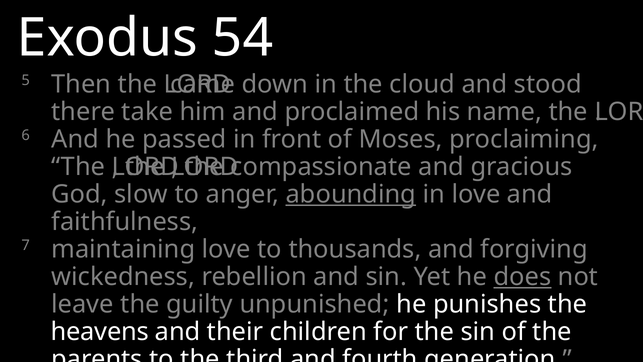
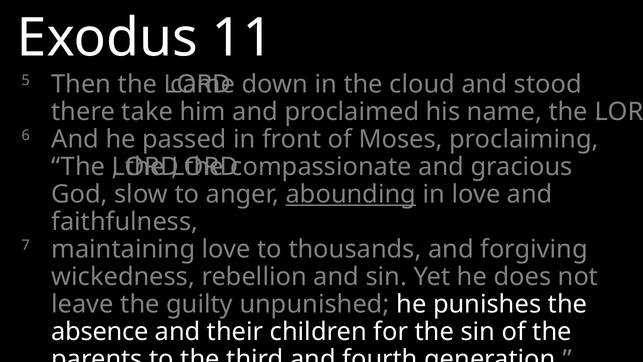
54: 54 -> 11
does underline: present -> none
heavens: heavens -> absence
